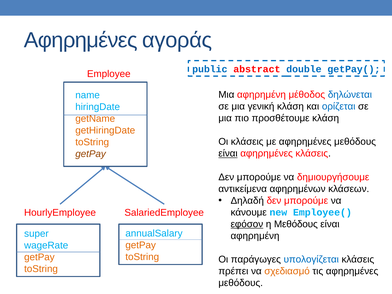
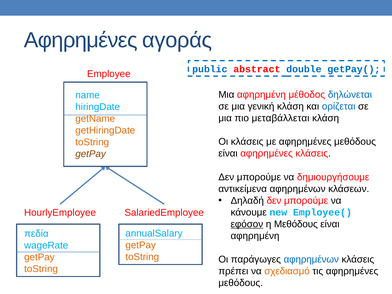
προσθέτουμε: προσθέτουμε -> μεταβάλλεται
είναι at (228, 154) underline: present -> none
super: super -> πεδία
παράγωγες υπολογίζεται: υπολογίζεται -> αφηρημένων
